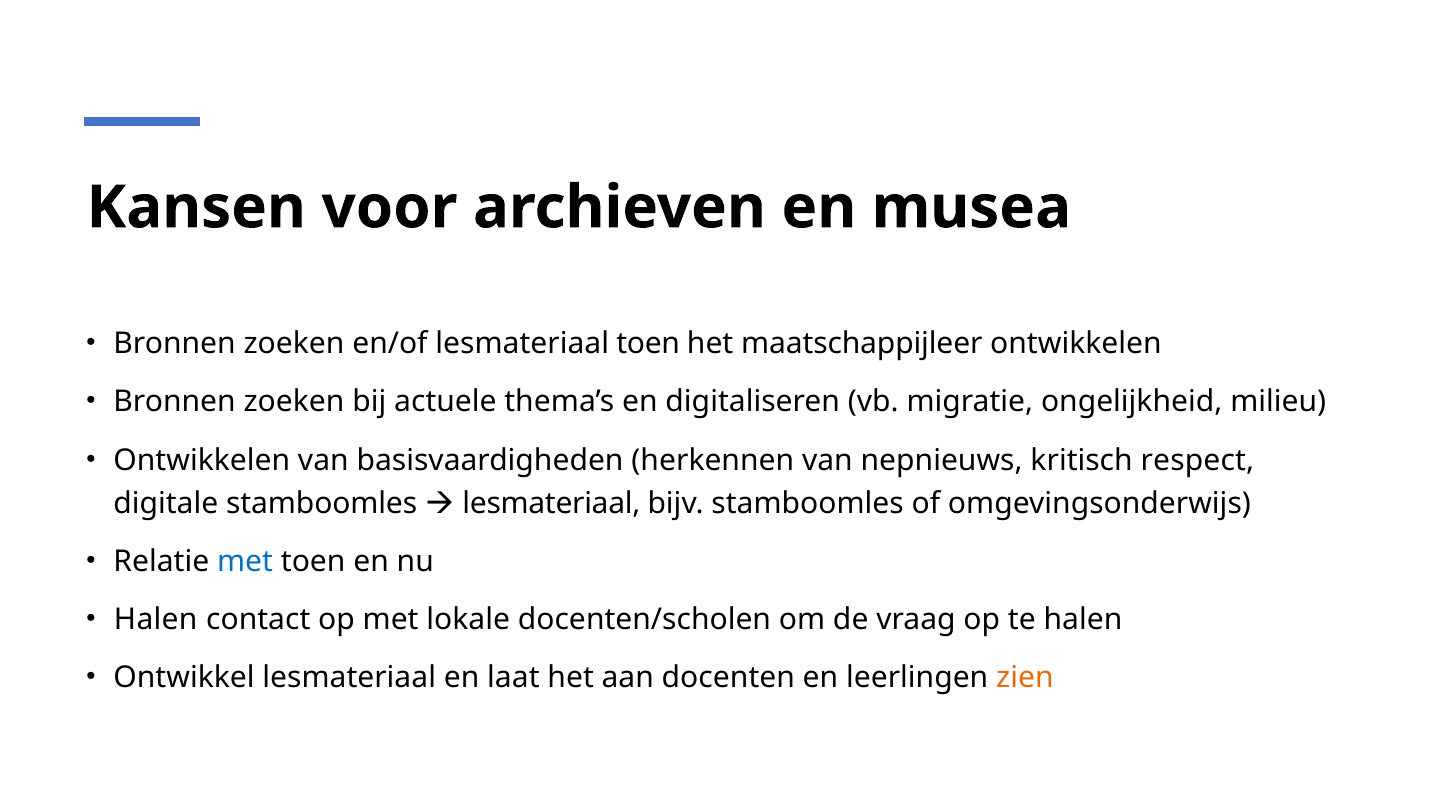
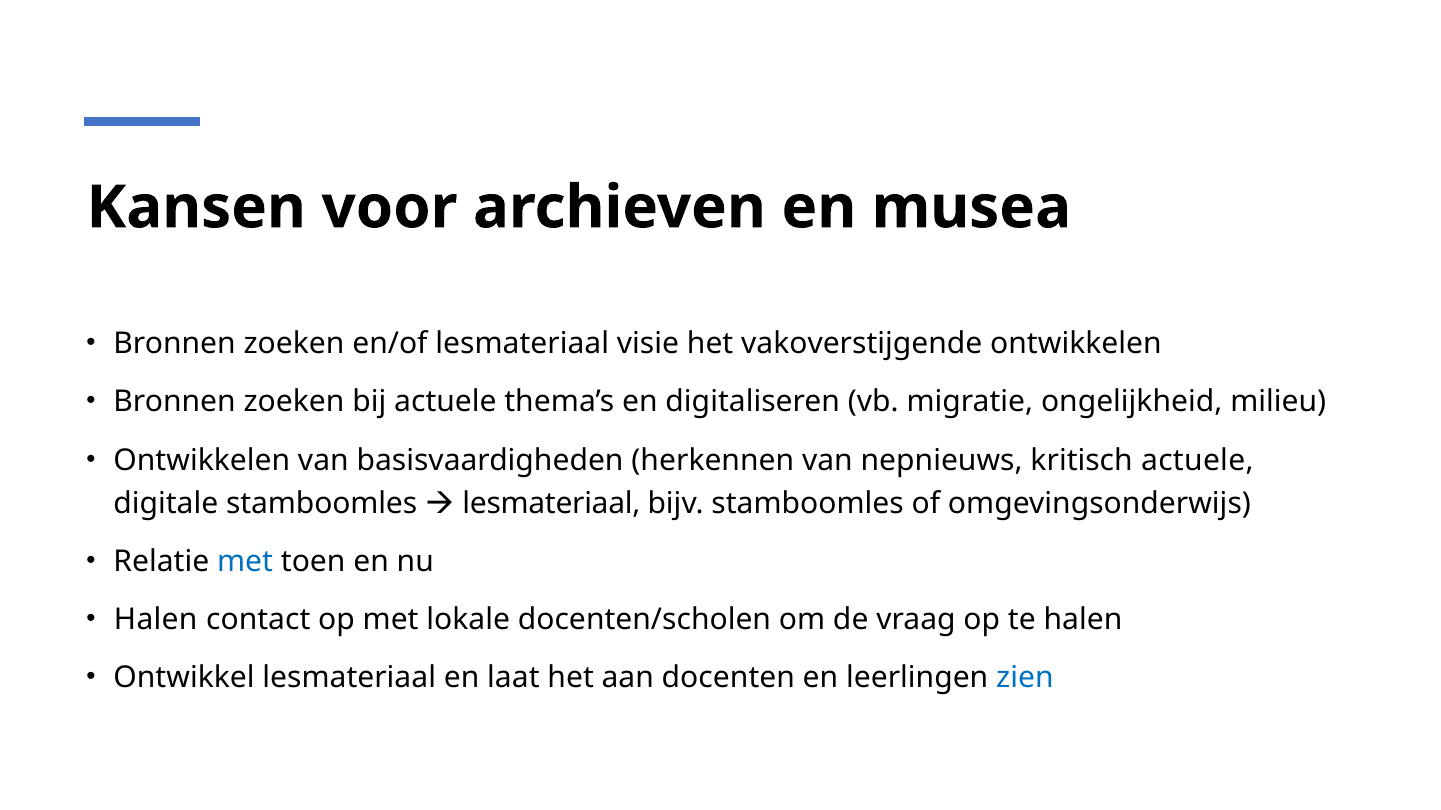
lesmateriaal toen: toen -> visie
maatschappijleer: maatschappijleer -> vakoverstijgende
kritisch respect: respect -> actuele
zien colour: orange -> blue
